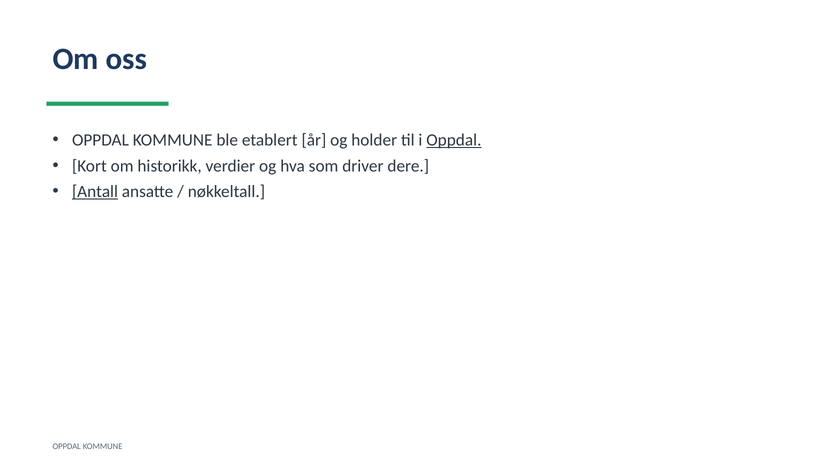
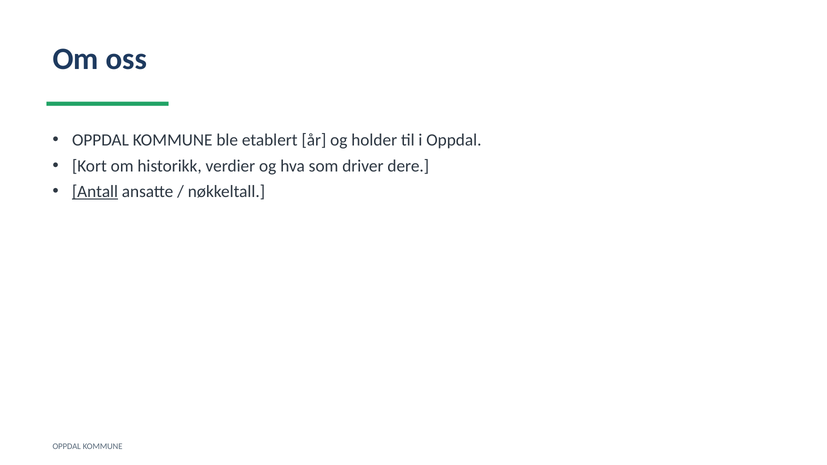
Oppdal at (454, 140) underline: present -> none
